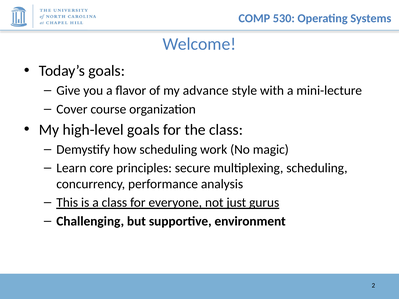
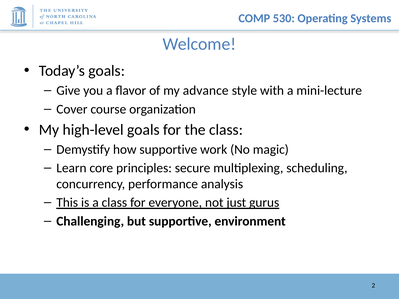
how scheduling: scheduling -> supportive
